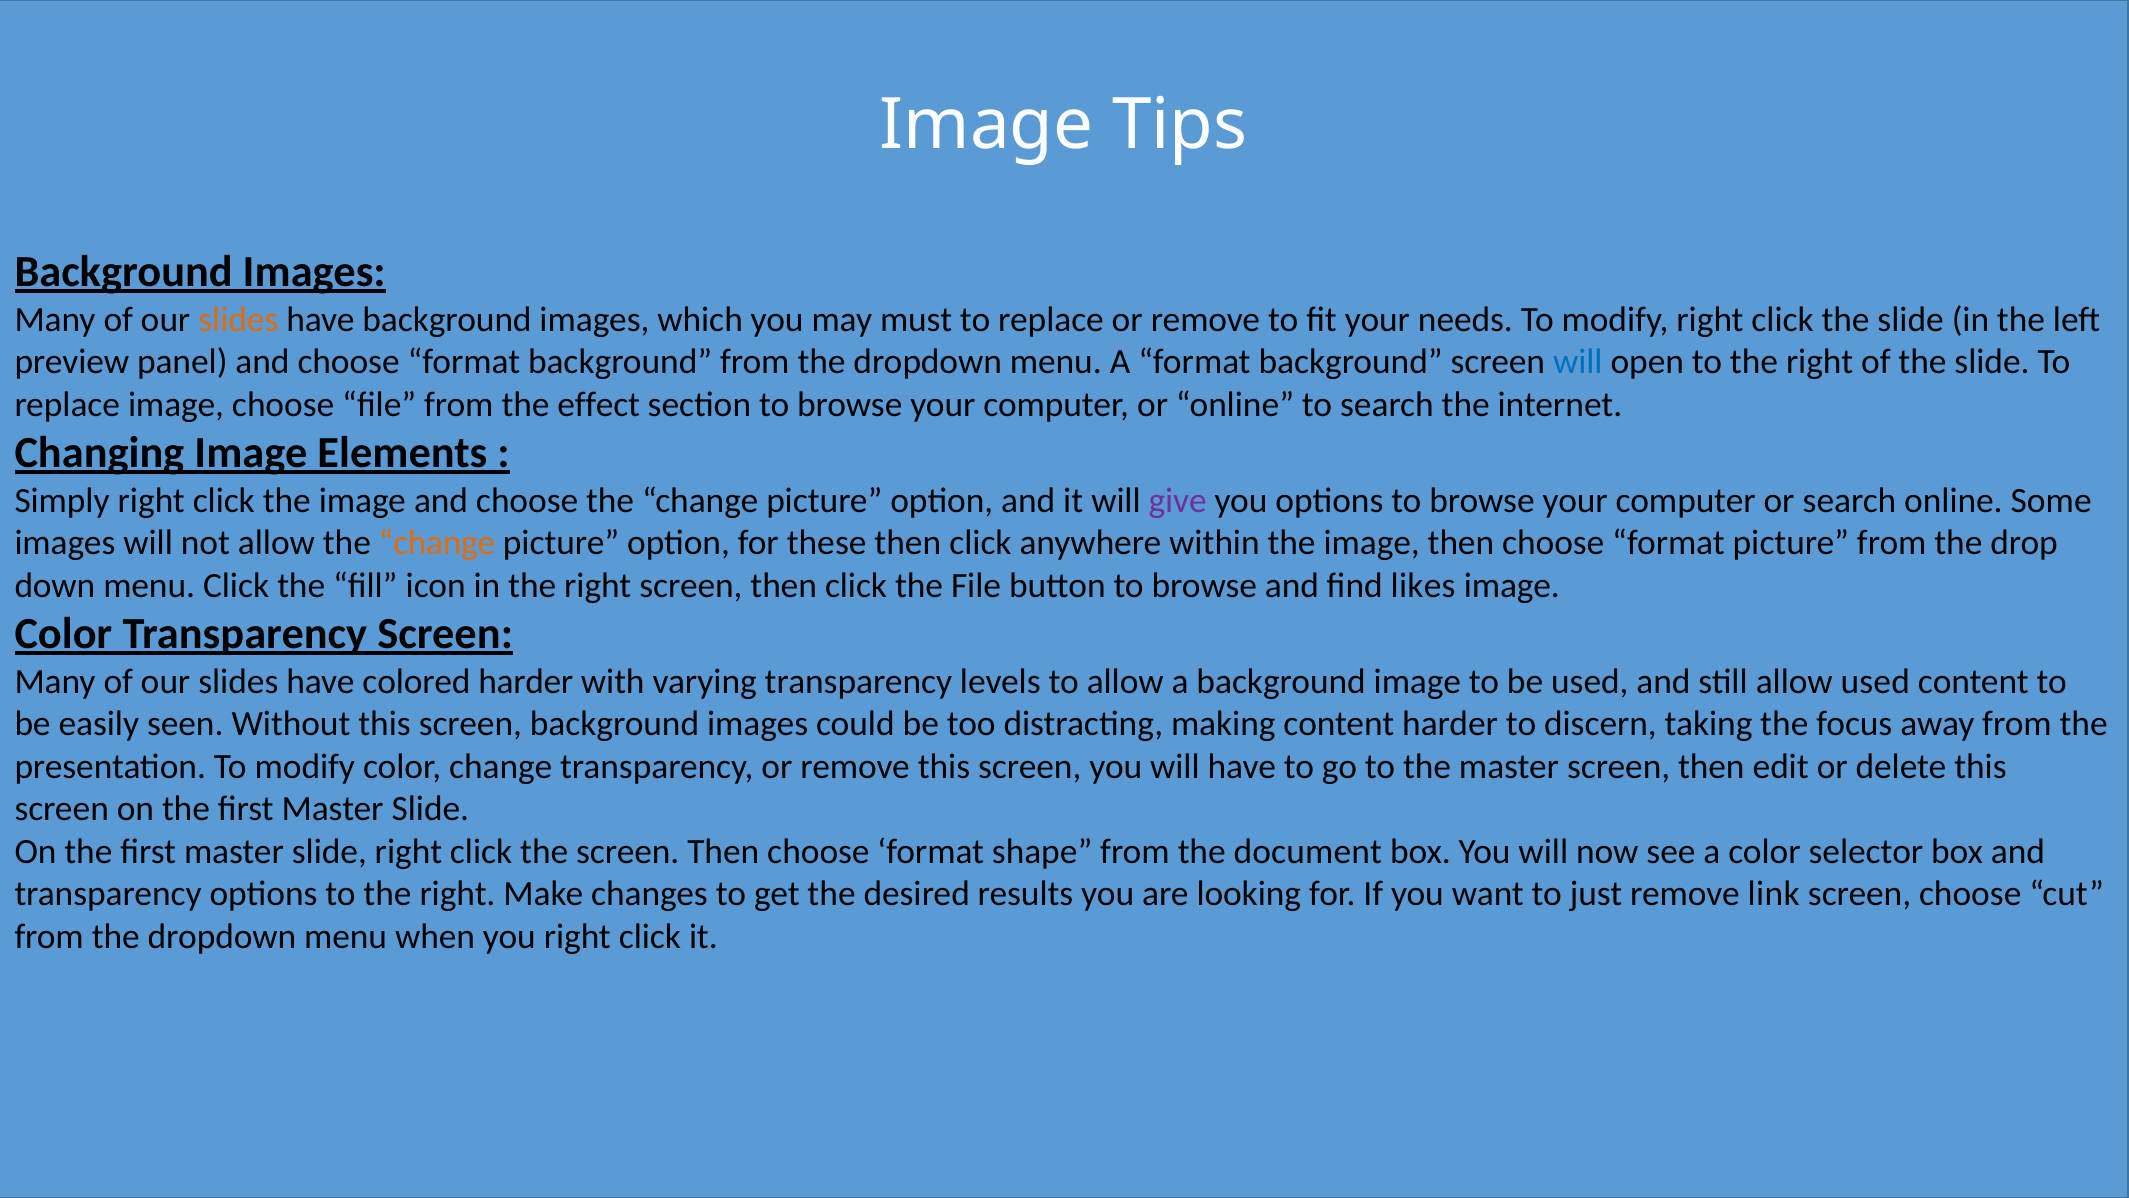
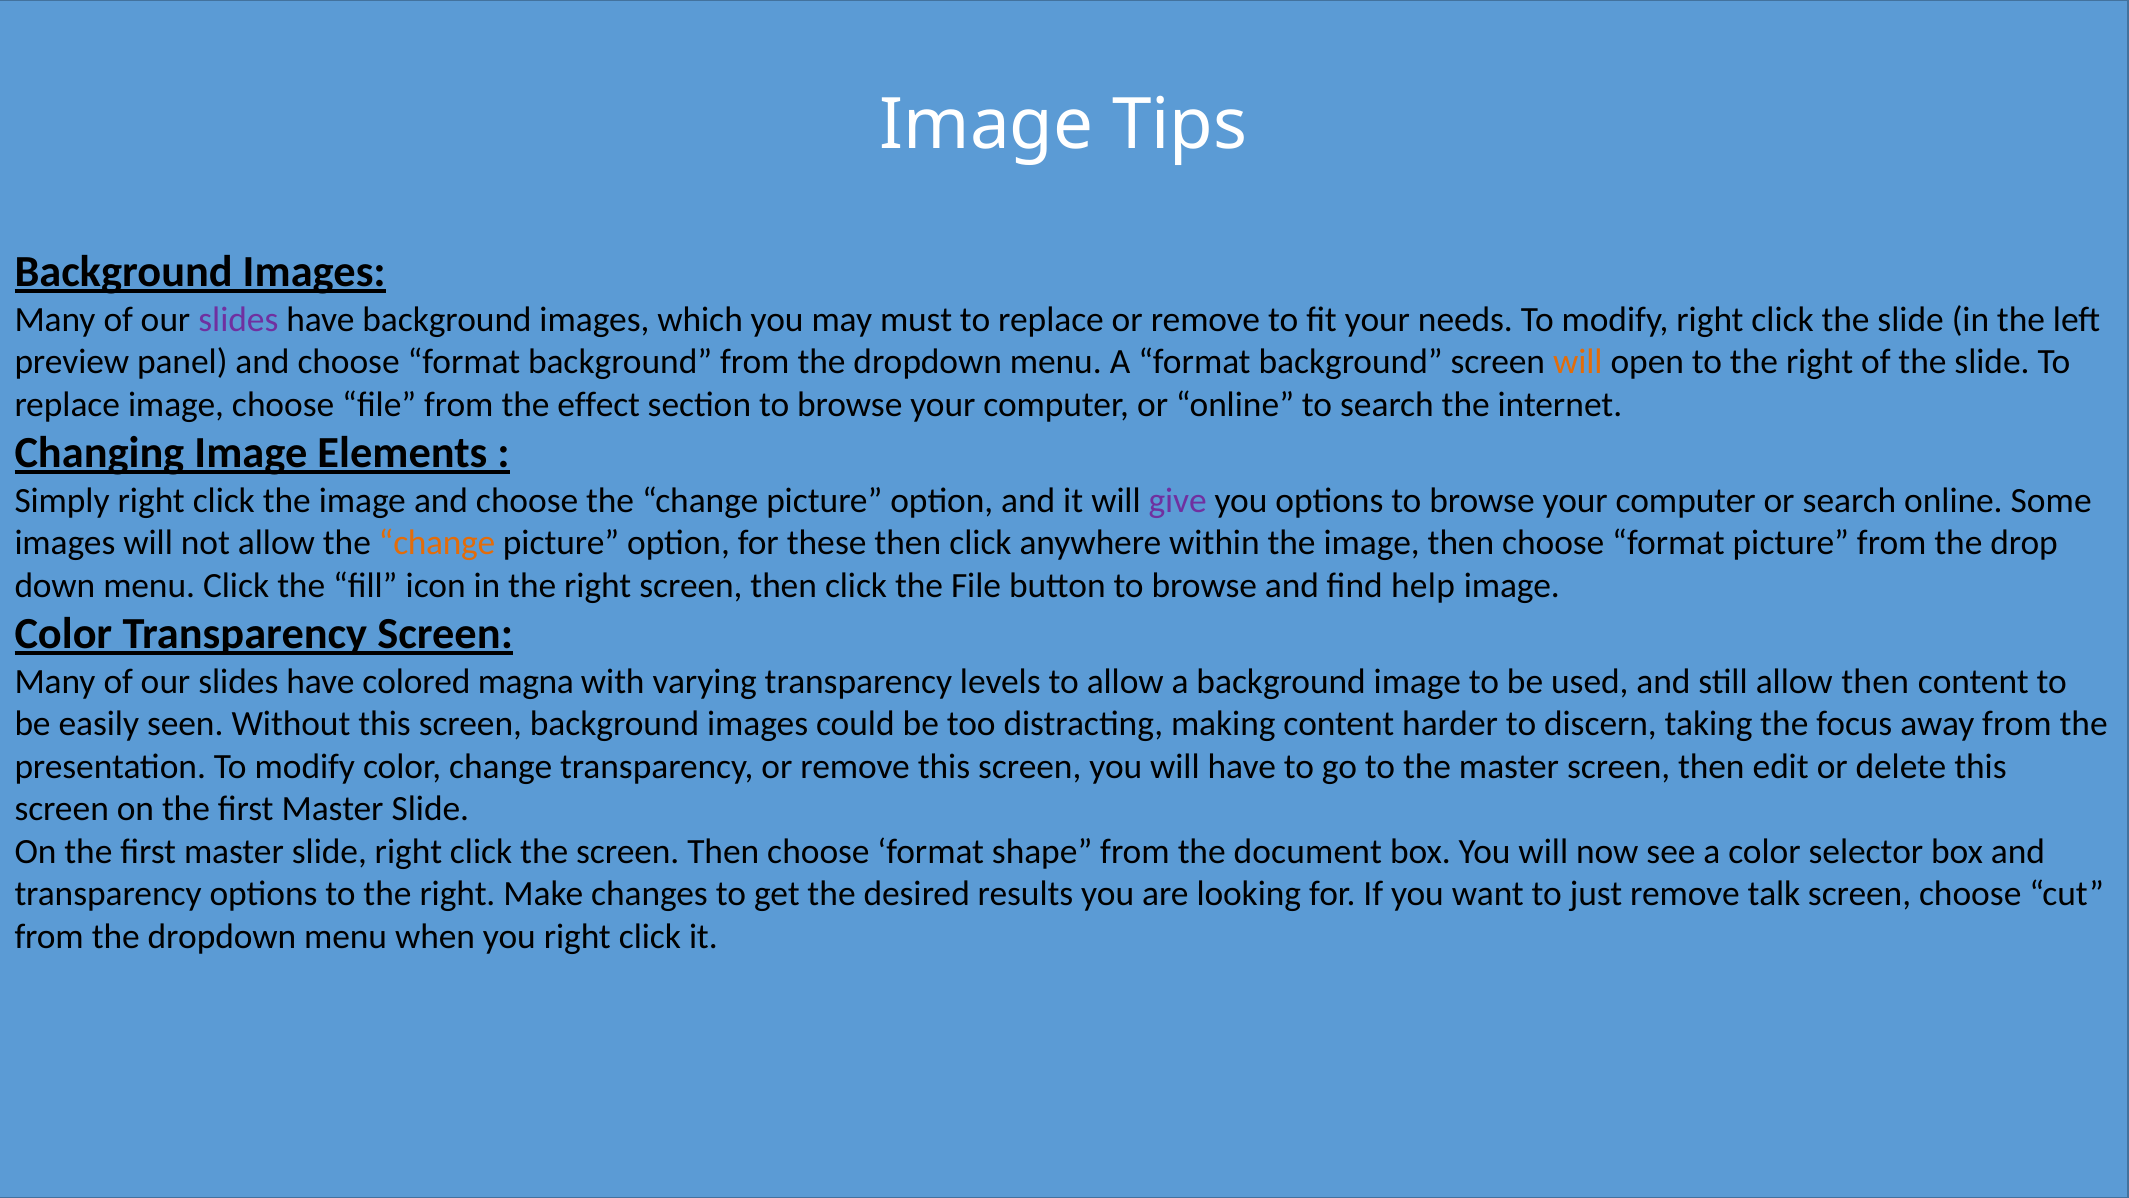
slides at (238, 319) colour: orange -> purple
will at (1578, 362) colour: blue -> orange
likes: likes -> help
colored harder: harder -> magna
allow used: used -> then
link: link -> talk
